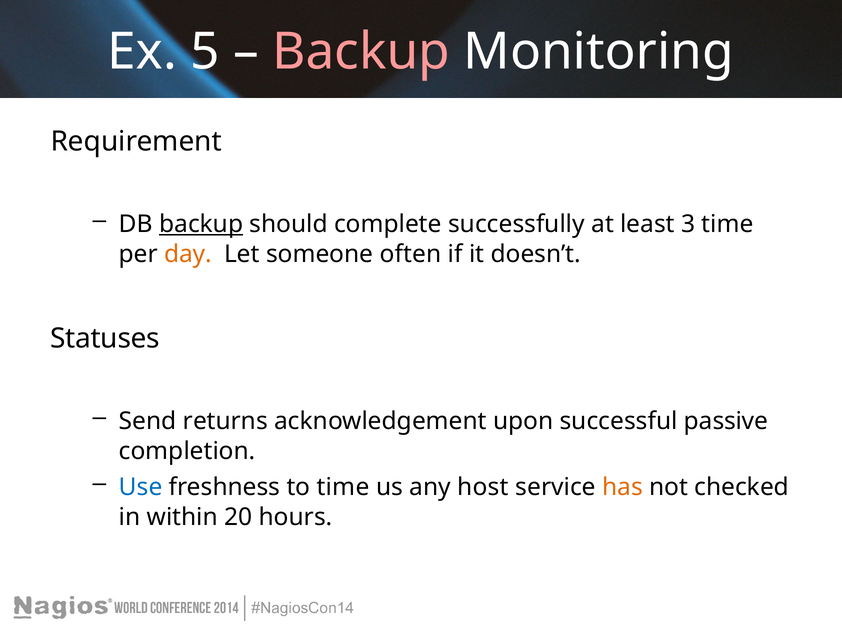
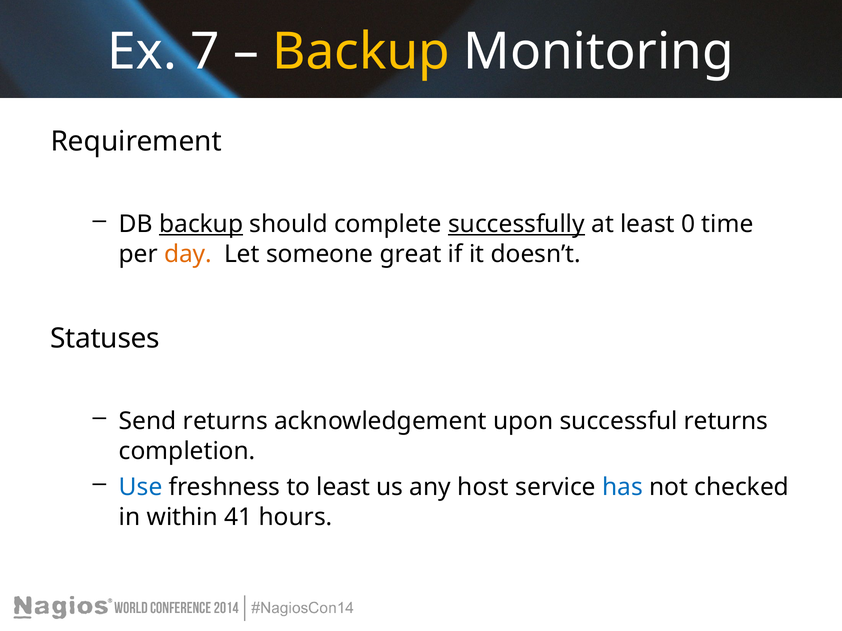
5: 5 -> 7
Backup at (361, 52) colour: pink -> yellow
successfully underline: none -> present
3: 3 -> 0
often: often -> great
successful passive: passive -> returns
to time: time -> least
has colour: orange -> blue
20: 20 -> 41
